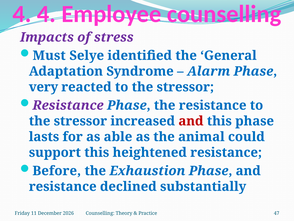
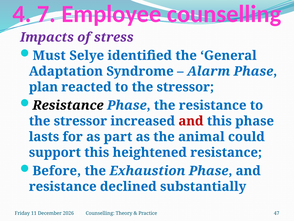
4 4: 4 -> 7
very: very -> plan
Resistance at (68, 105) colour: purple -> black
able: able -> part
